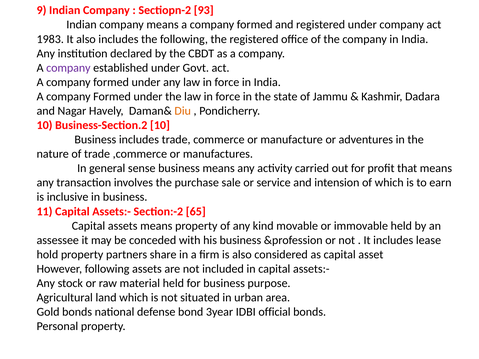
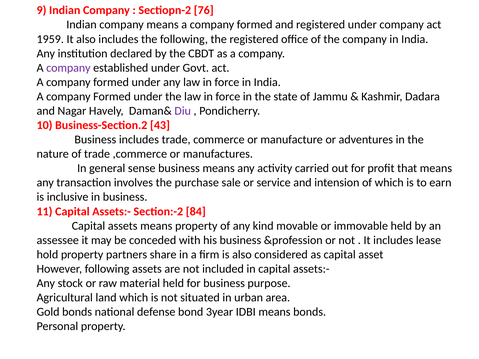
93: 93 -> 76
1983: 1983 -> 1959
Diu colour: orange -> purple
Business-Section.2 10: 10 -> 43
65: 65 -> 84
IDBI official: official -> means
